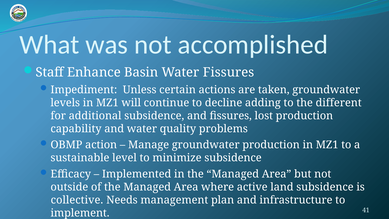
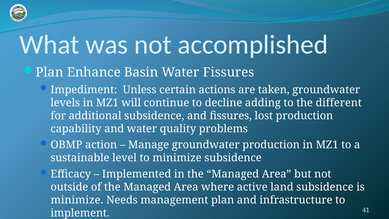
Staff at (50, 72): Staff -> Plan
collective at (77, 200): collective -> minimize
